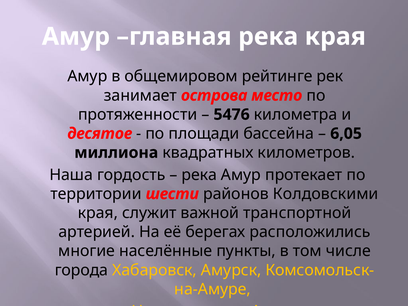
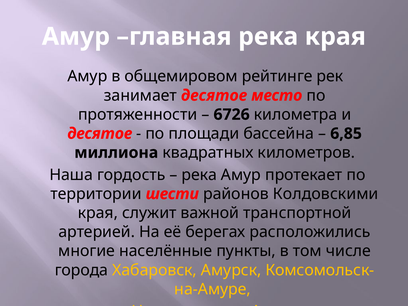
занимает острова: острова -> десятое
5476: 5476 -> 6726
6,05: 6,05 -> 6,85
